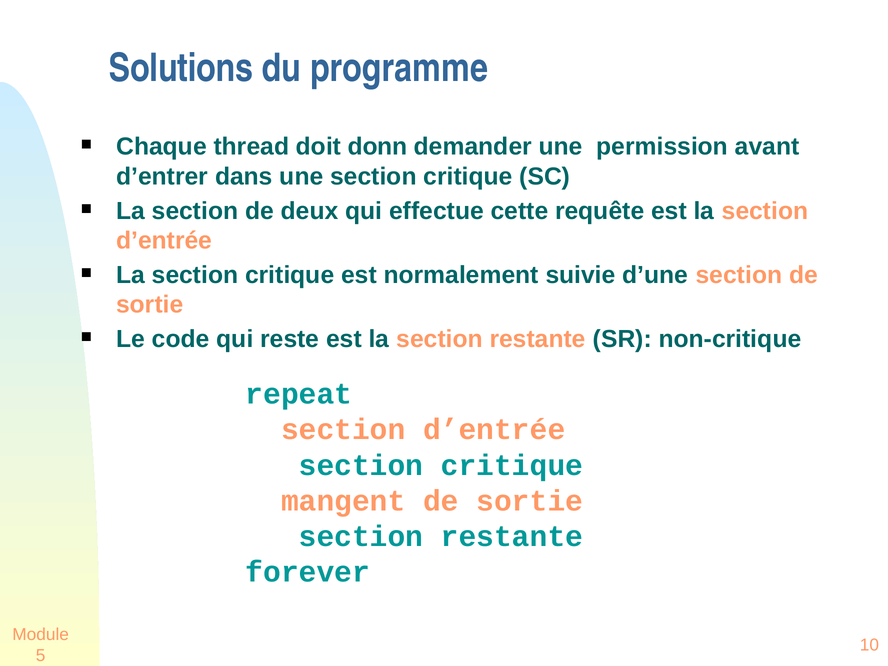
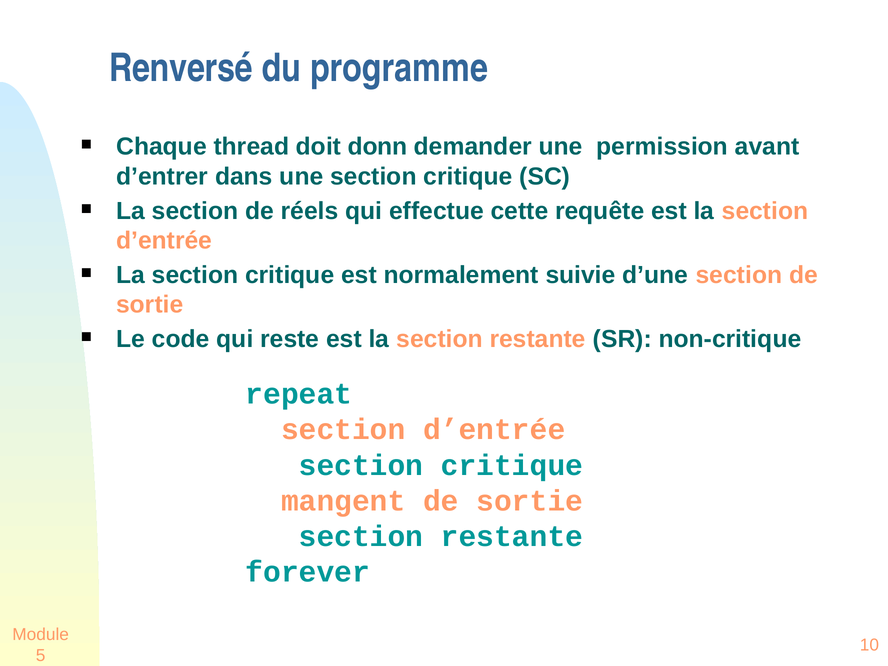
Solutions: Solutions -> Renversé
deux: deux -> réels
